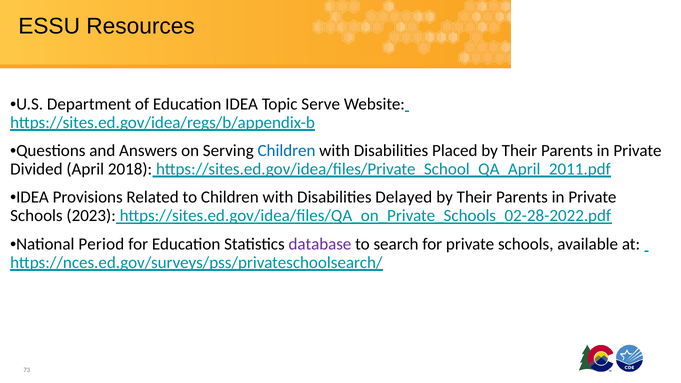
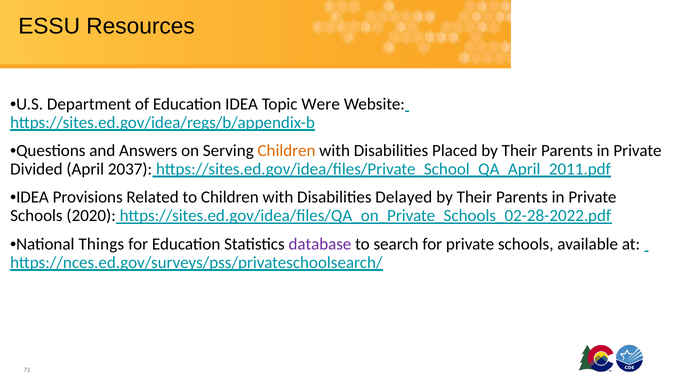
Serve: Serve -> Were
Children at (287, 151) colour: blue -> orange
2018: 2018 -> 2037
2023: 2023 -> 2020
Period: Period -> Things
